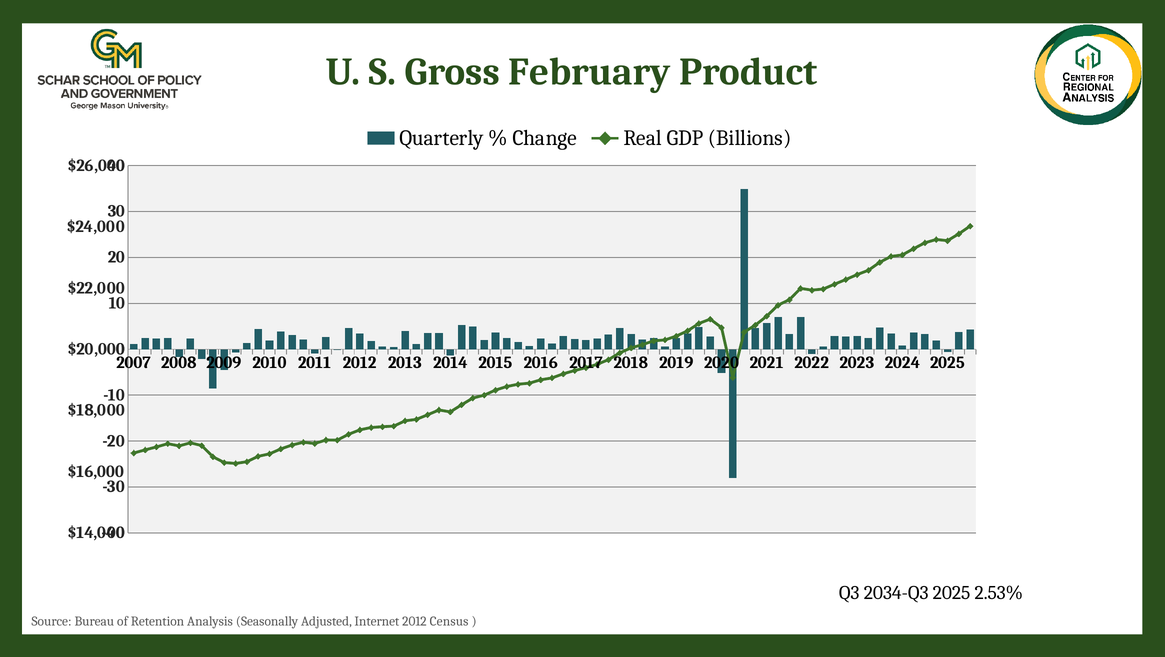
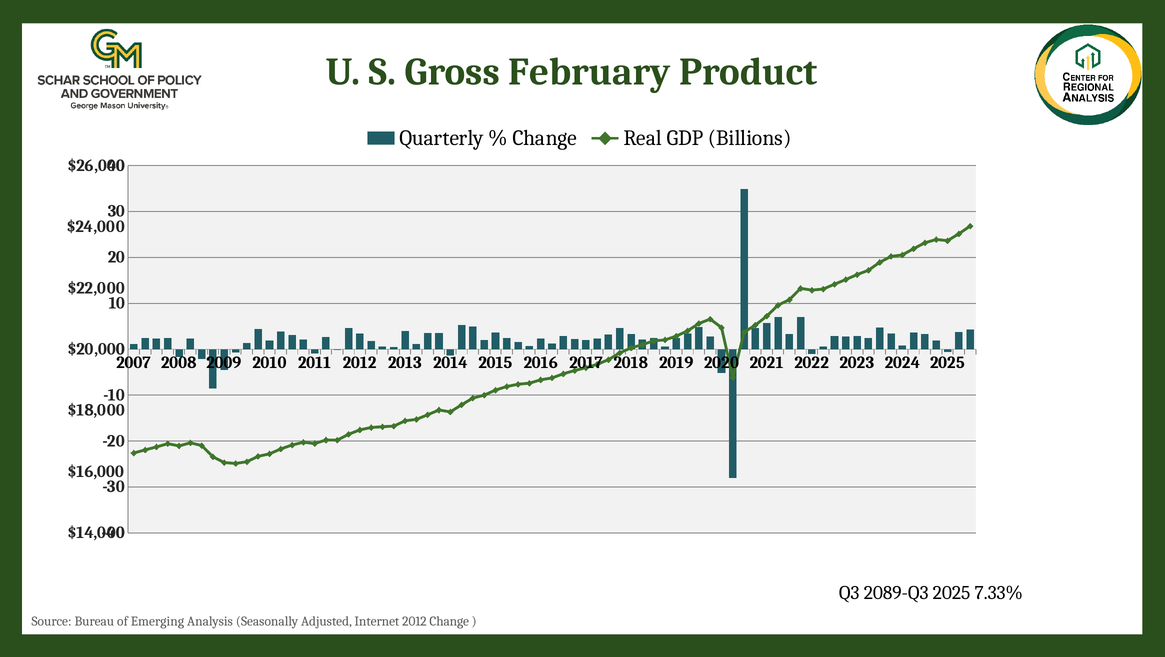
2034-Q3: 2034-Q3 -> 2089-Q3
2.53%: 2.53% -> 7.33%
Retention: Retention -> Emerging
2012 Census: Census -> Change
